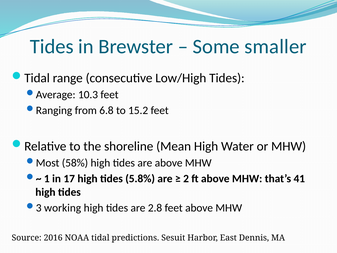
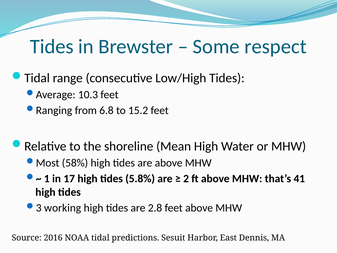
smaller: smaller -> respect
